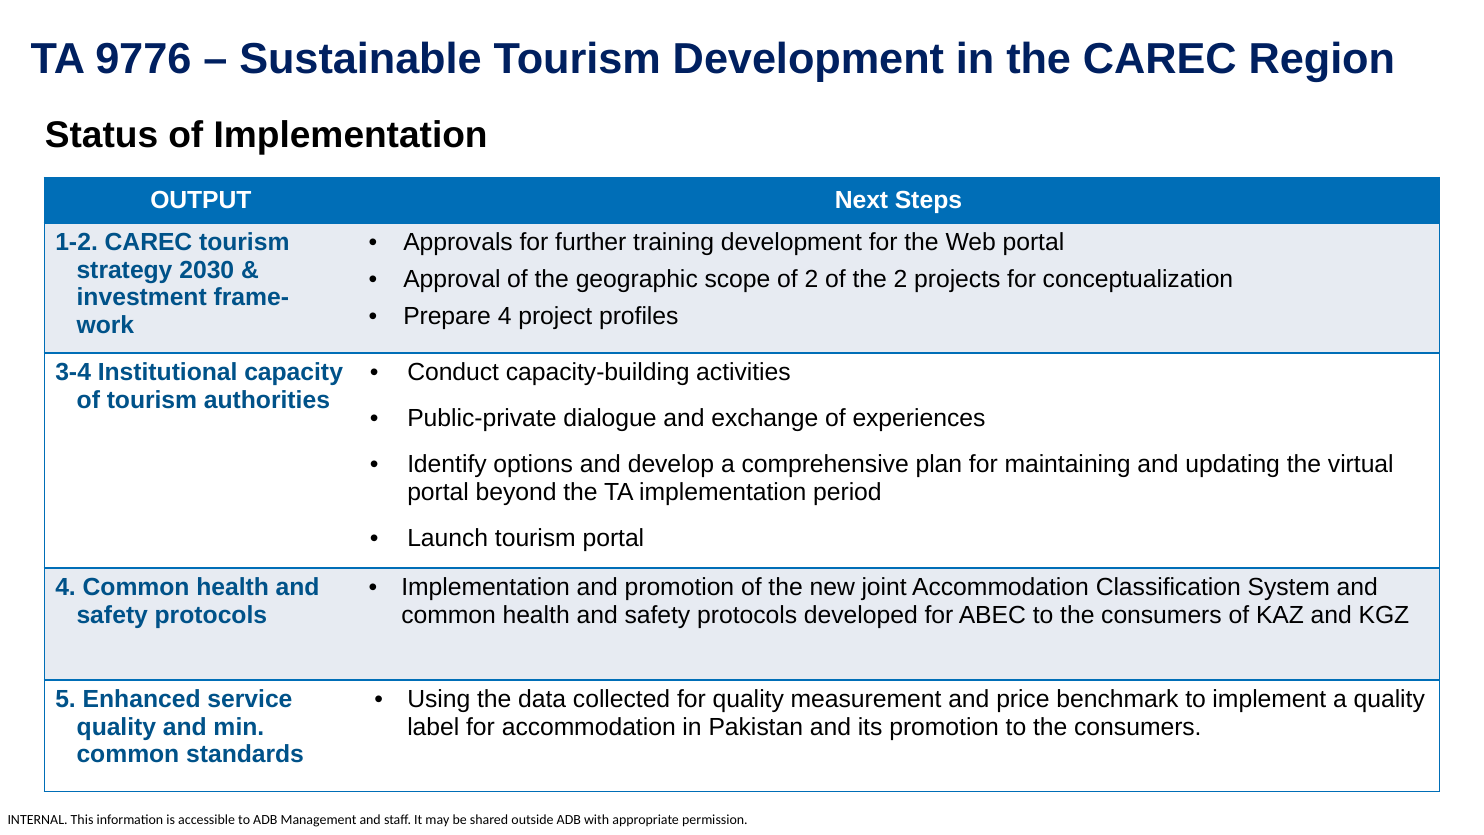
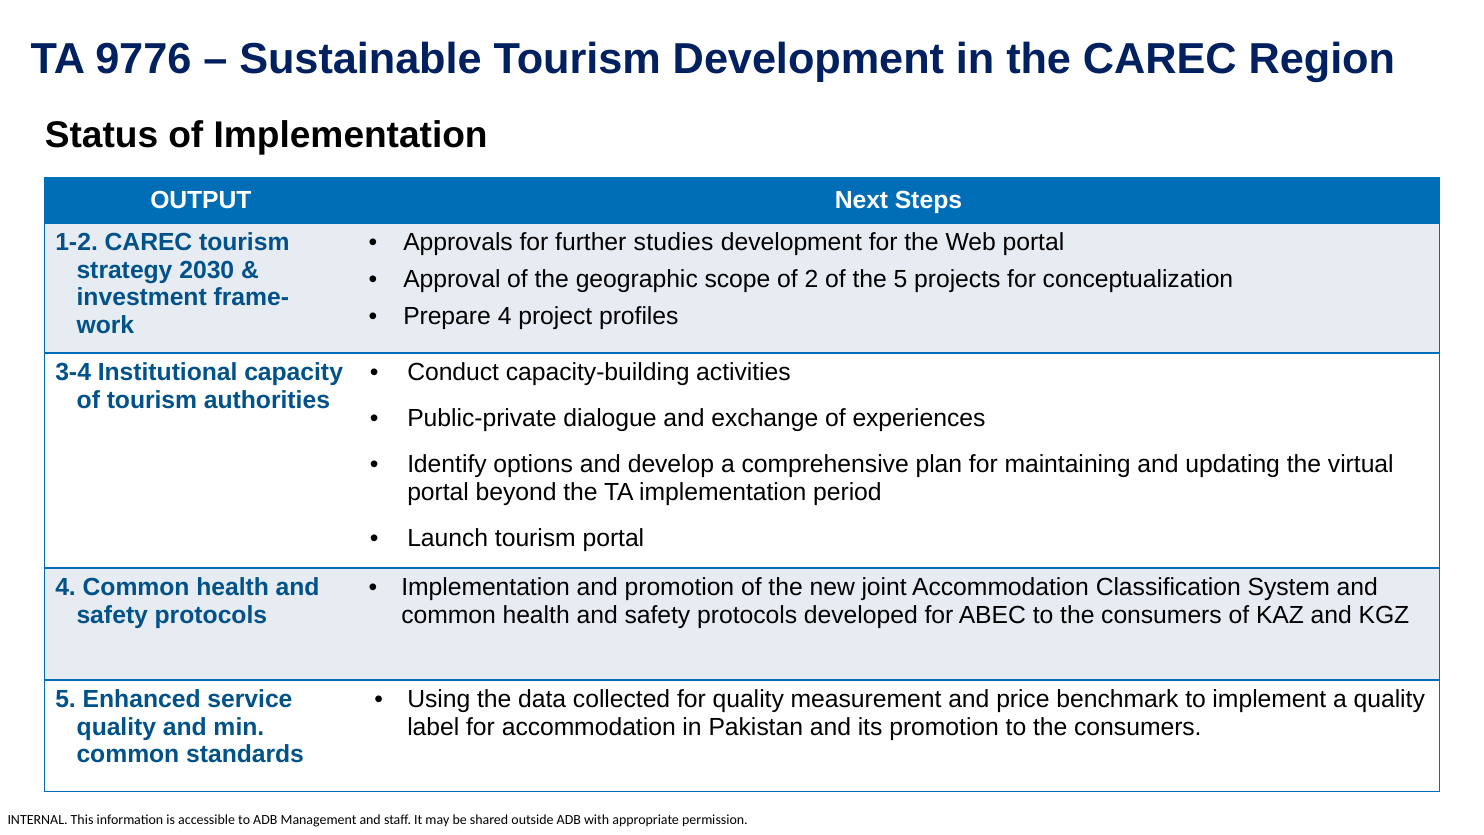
training: training -> studies
the 2: 2 -> 5
